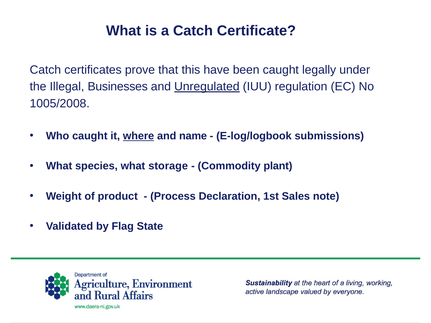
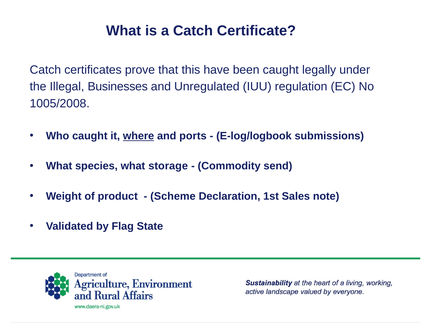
Unregulated underline: present -> none
name: name -> ports
plant: plant -> send
Process: Process -> Scheme
